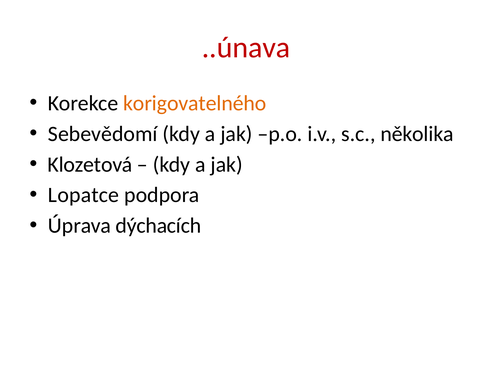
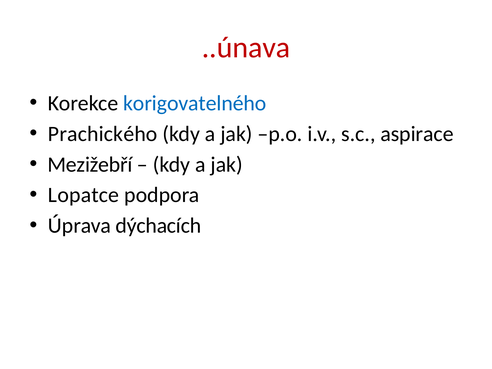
korigovatelného colour: orange -> blue
Sebevědomí: Sebevědomí -> Prachického
několika: několika -> aspirace
Klozetová: Klozetová -> Mezižebří
